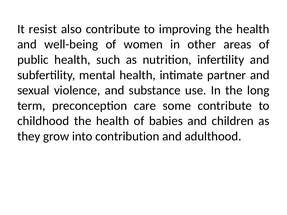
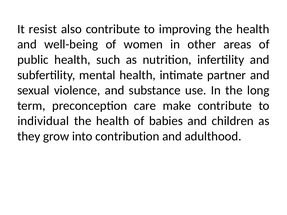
some: some -> make
childhood: childhood -> individual
